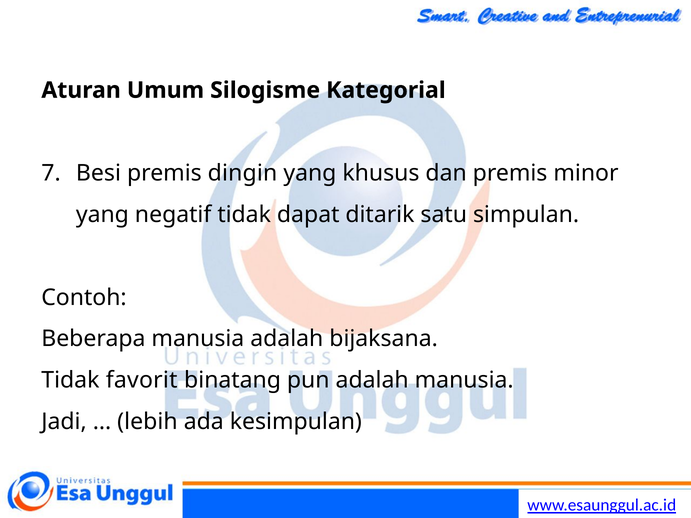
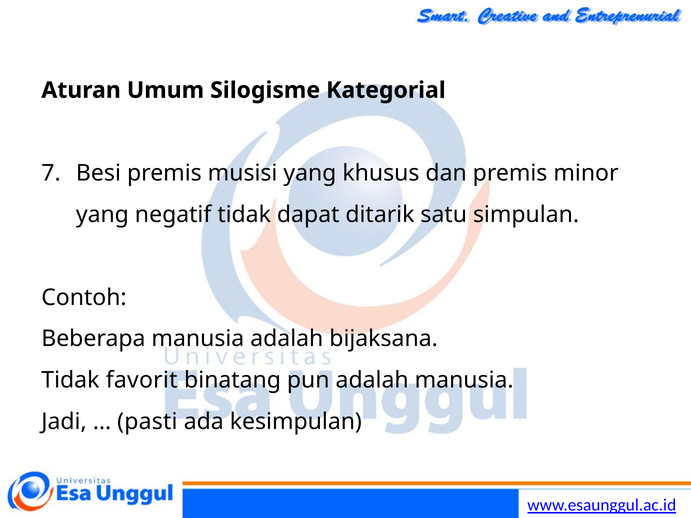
dingin: dingin -> musisi
lebih: lebih -> pasti
